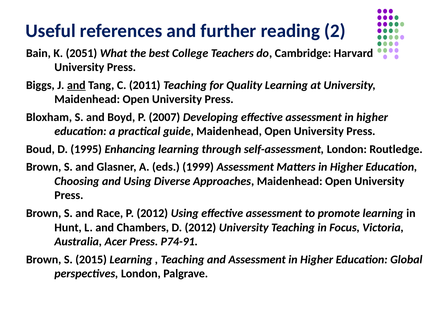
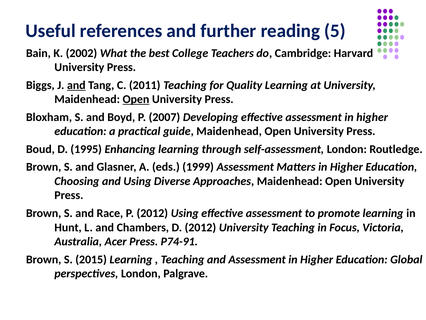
2: 2 -> 5
2051: 2051 -> 2002
Open at (136, 99) underline: none -> present
